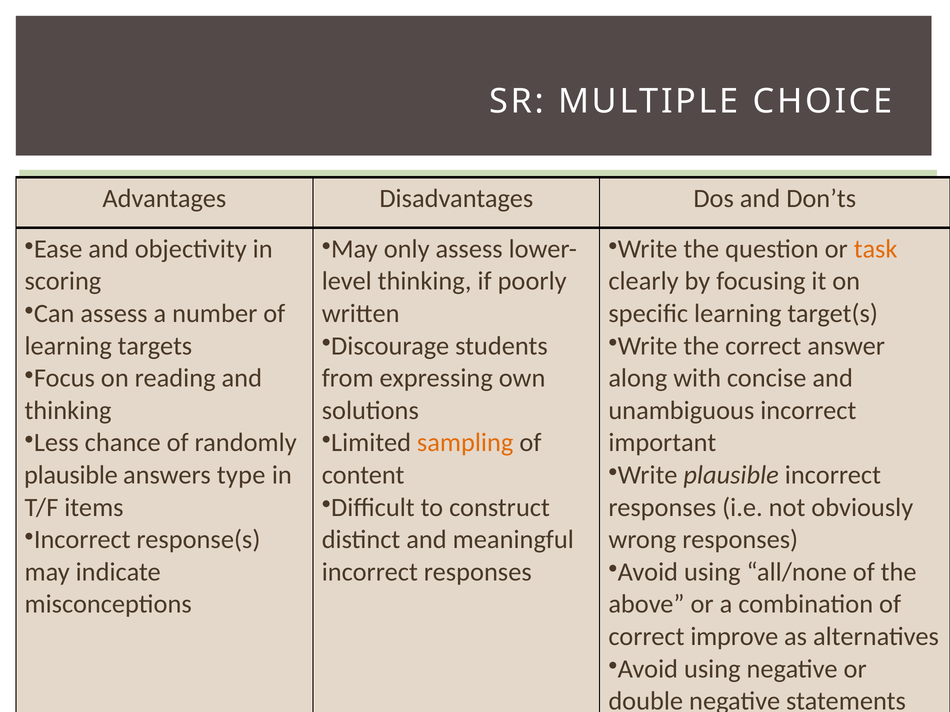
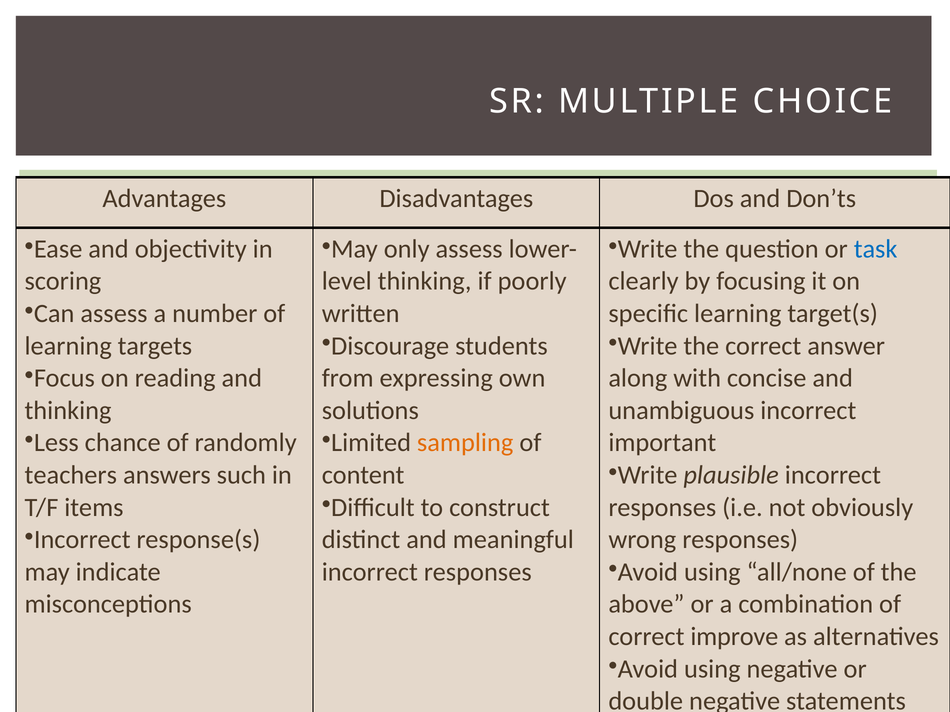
task colour: orange -> blue
plausible at (71, 475): plausible -> teachers
type: type -> such
